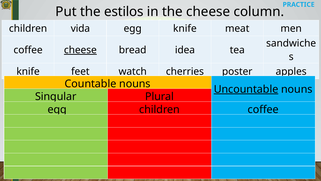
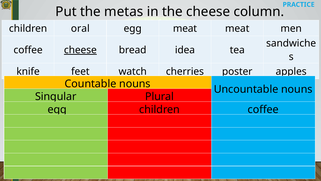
estilos: estilos -> metas
vida: vida -> oral
egg knife: knife -> meat
Uncountable underline: present -> none
